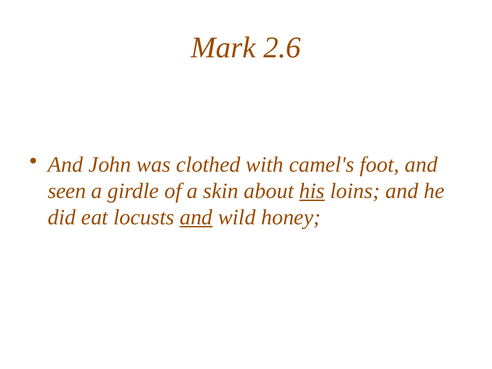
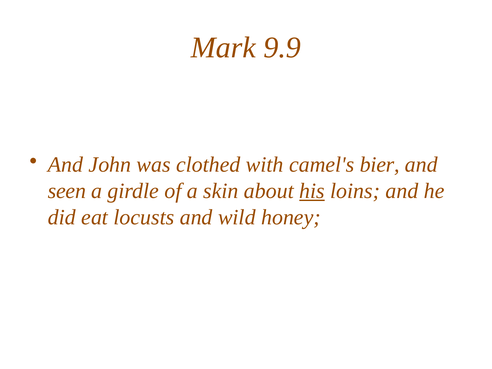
2.6: 2.6 -> 9.9
foot: foot -> bier
and at (196, 217) underline: present -> none
